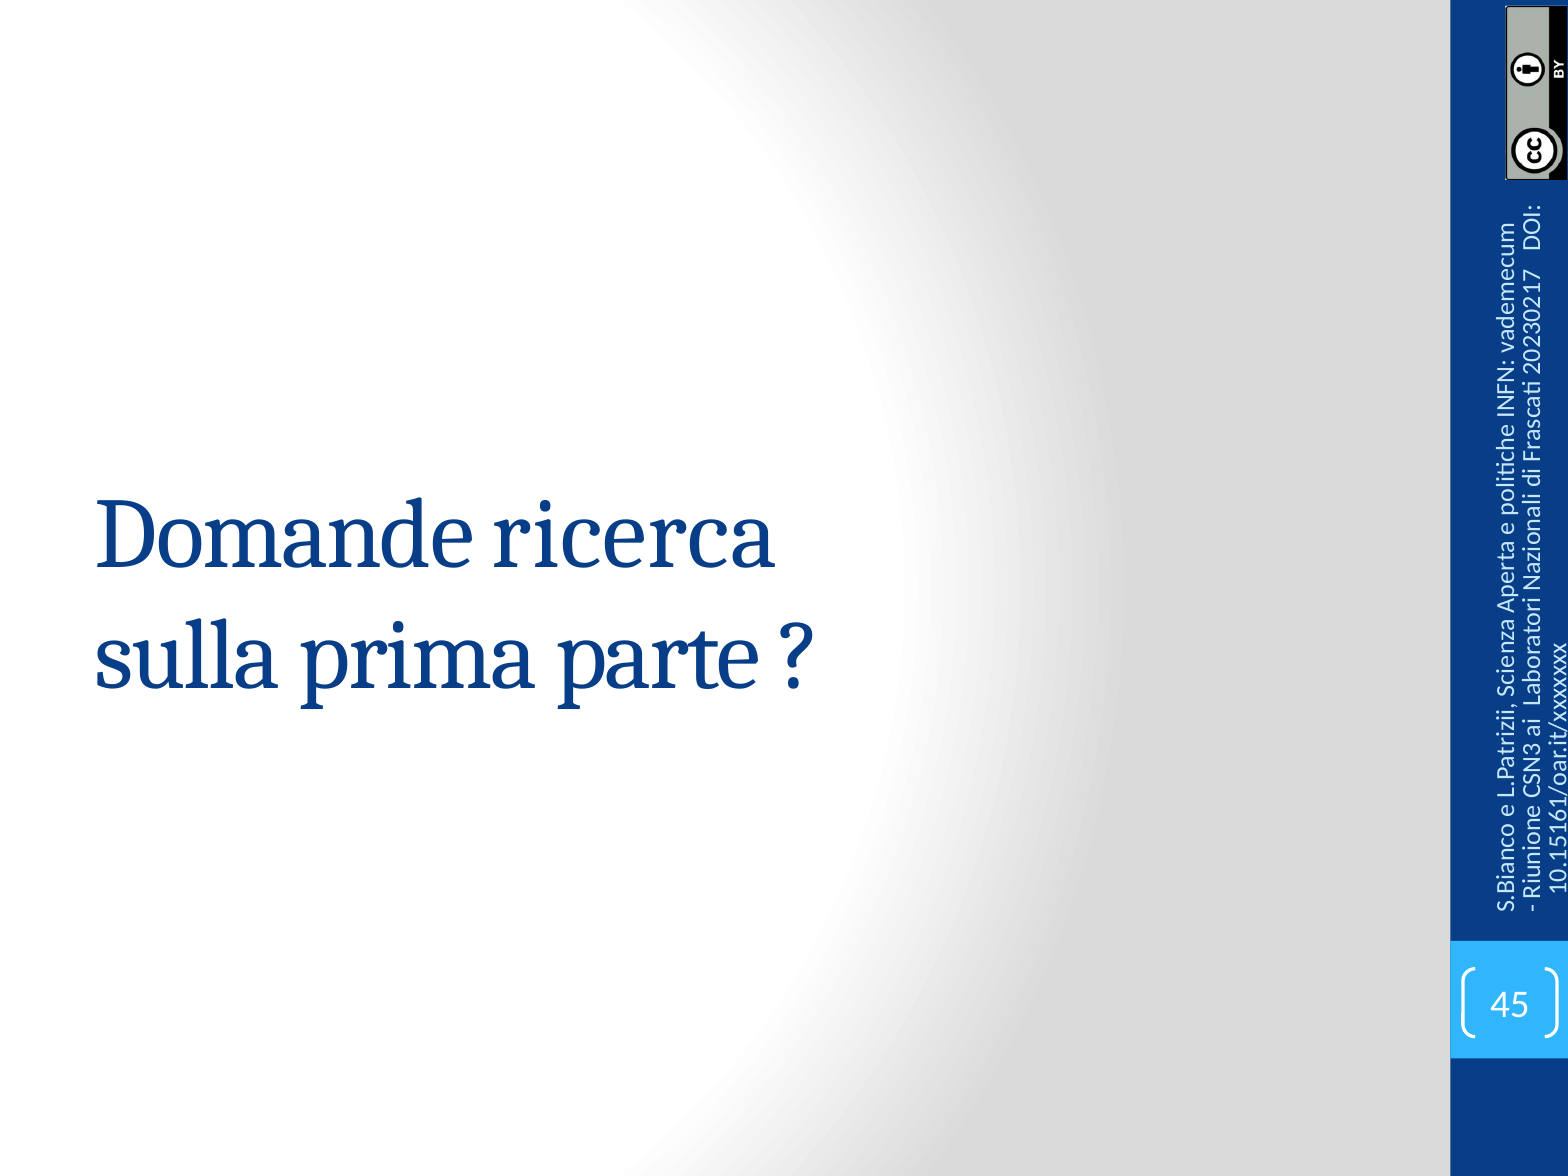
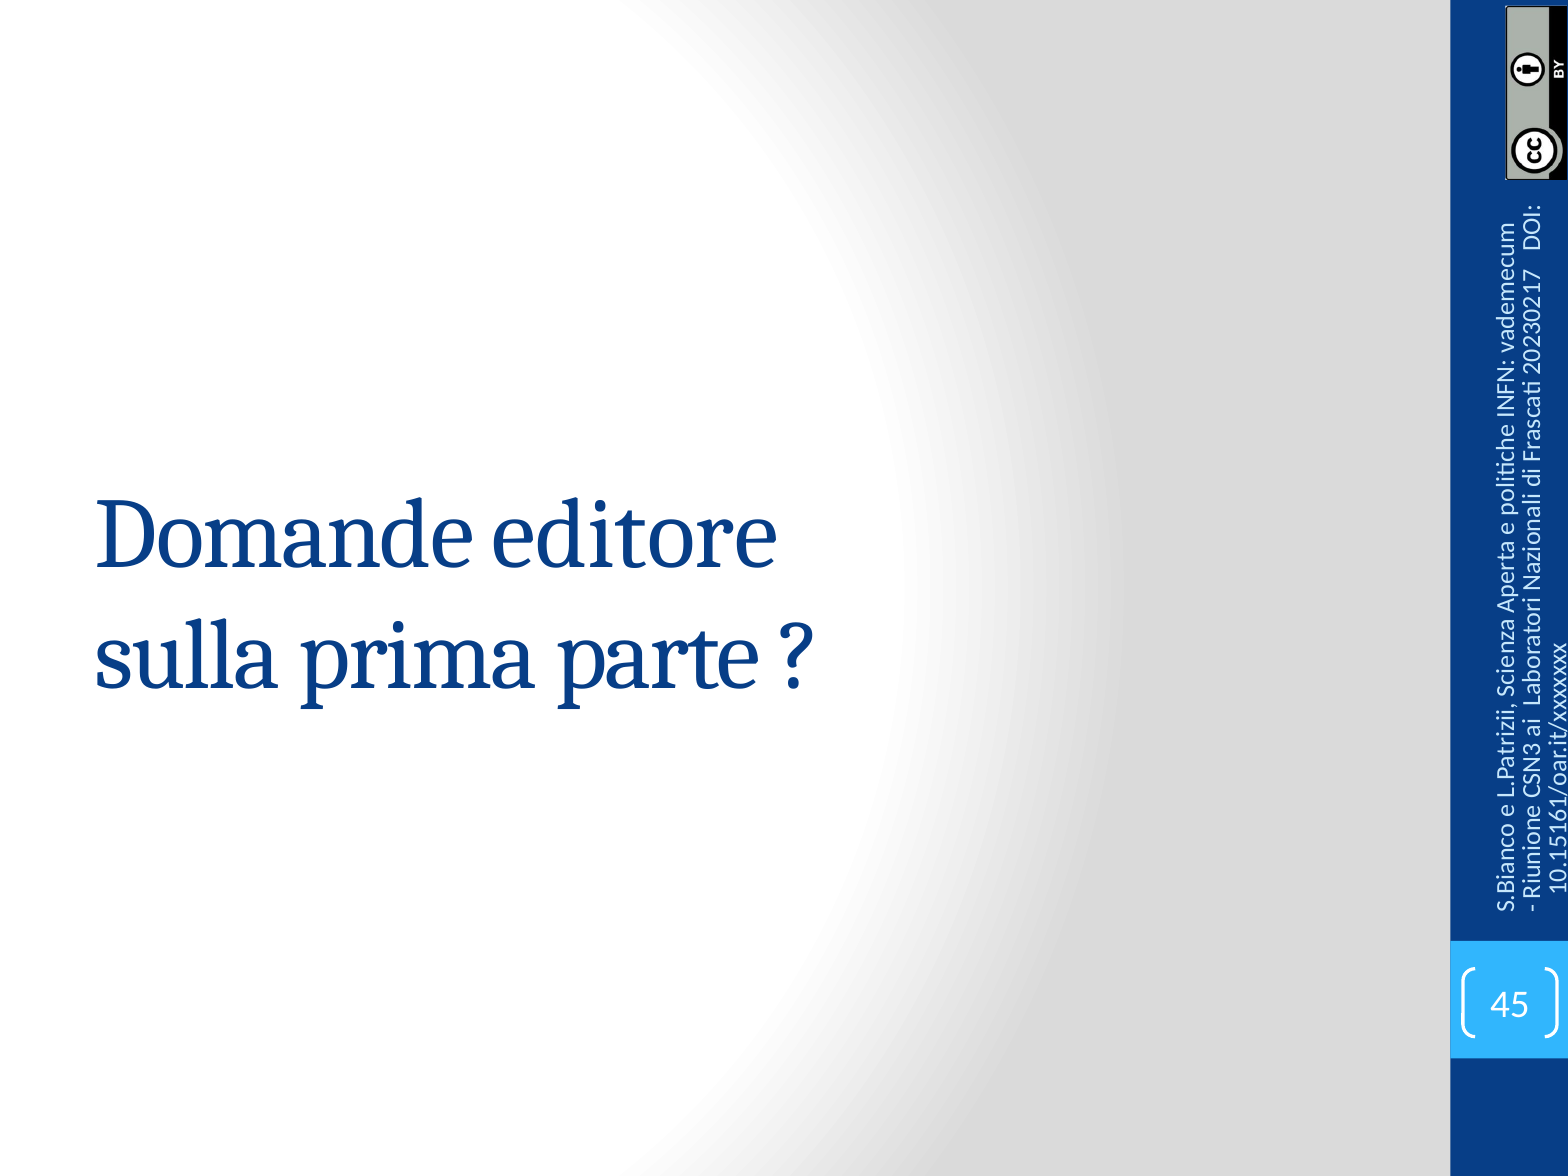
ricerca: ricerca -> editore
